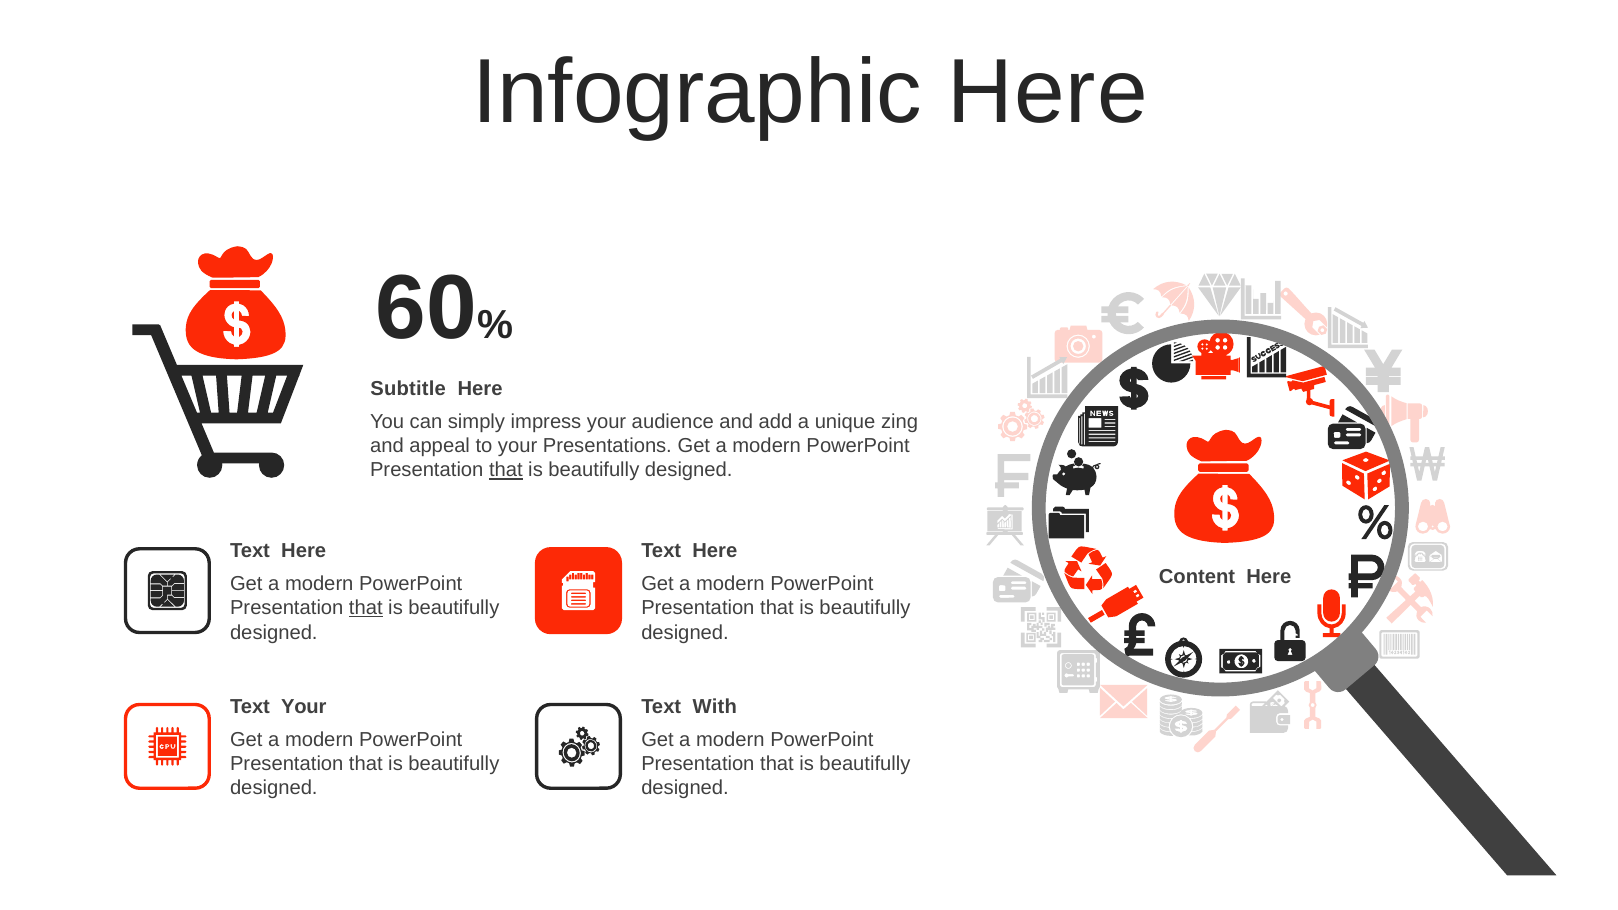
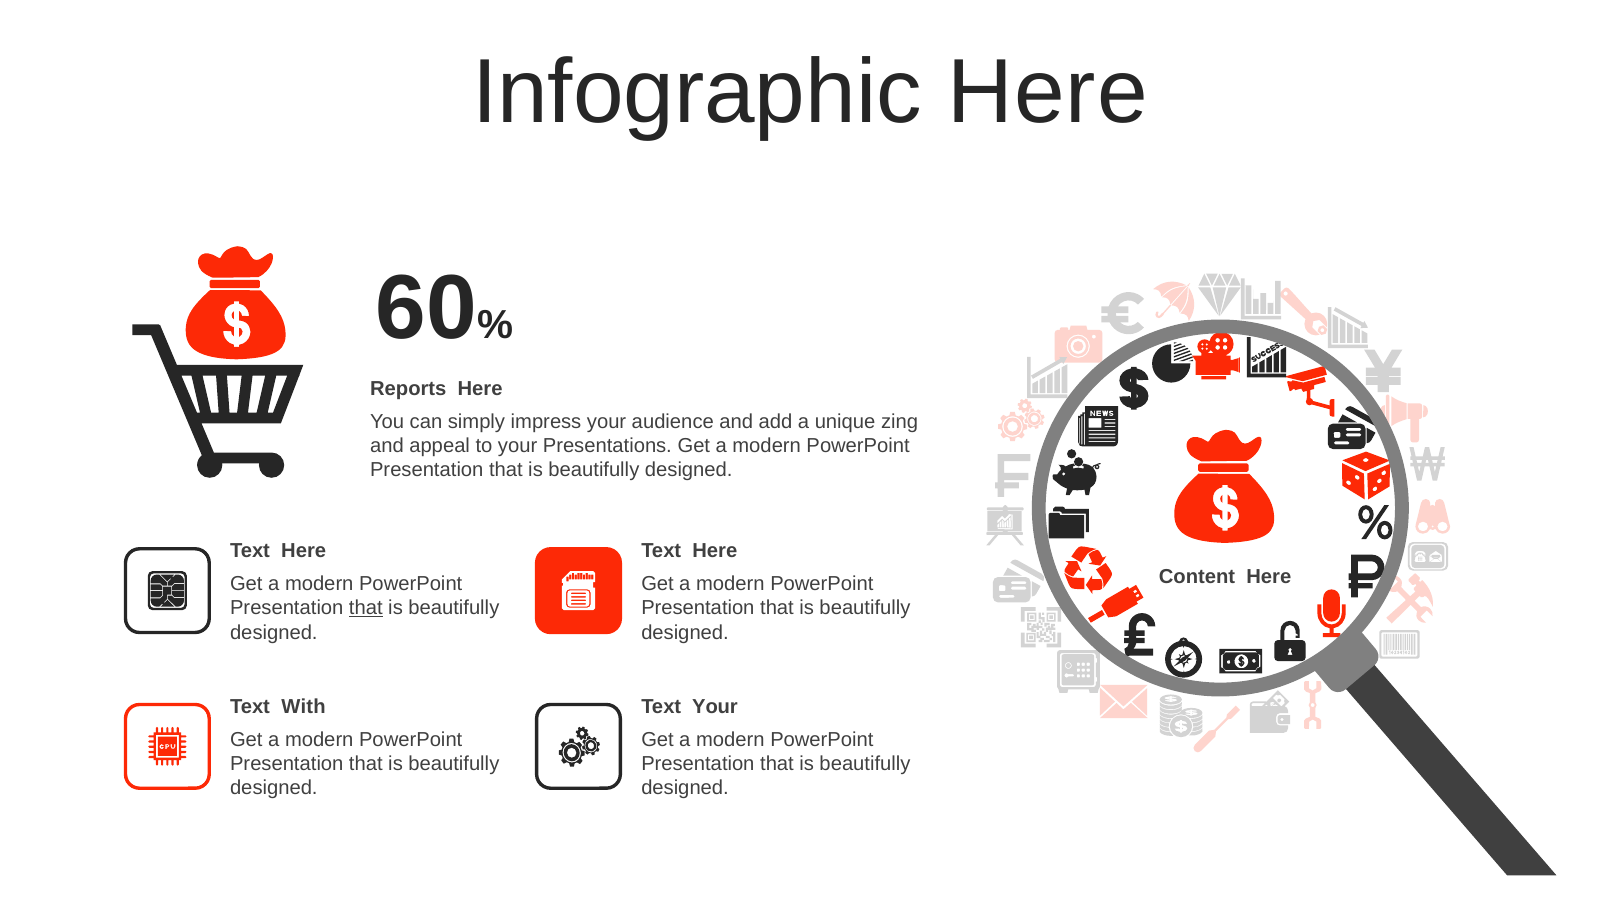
Subtitle: Subtitle -> Reports
that at (506, 470) underline: present -> none
Text Your: Your -> With
Text With: With -> Your
